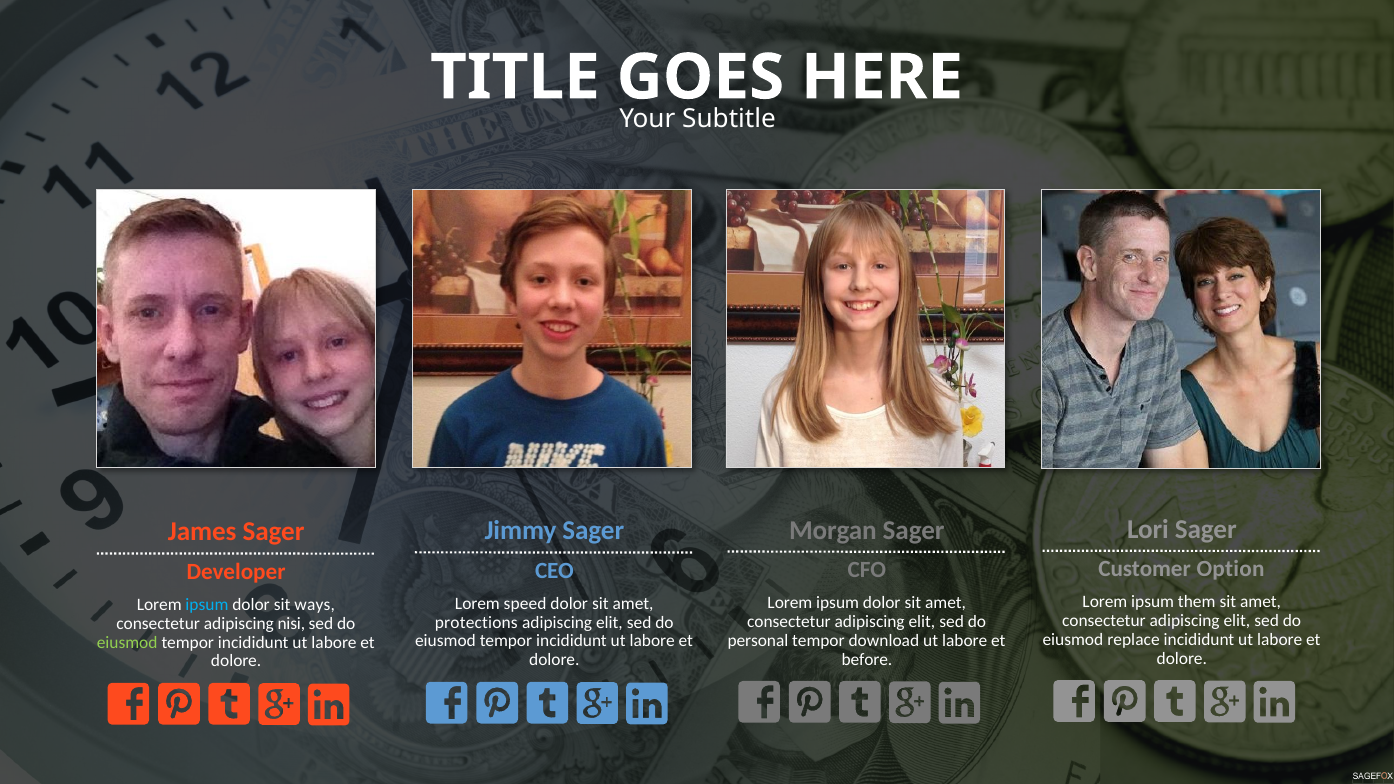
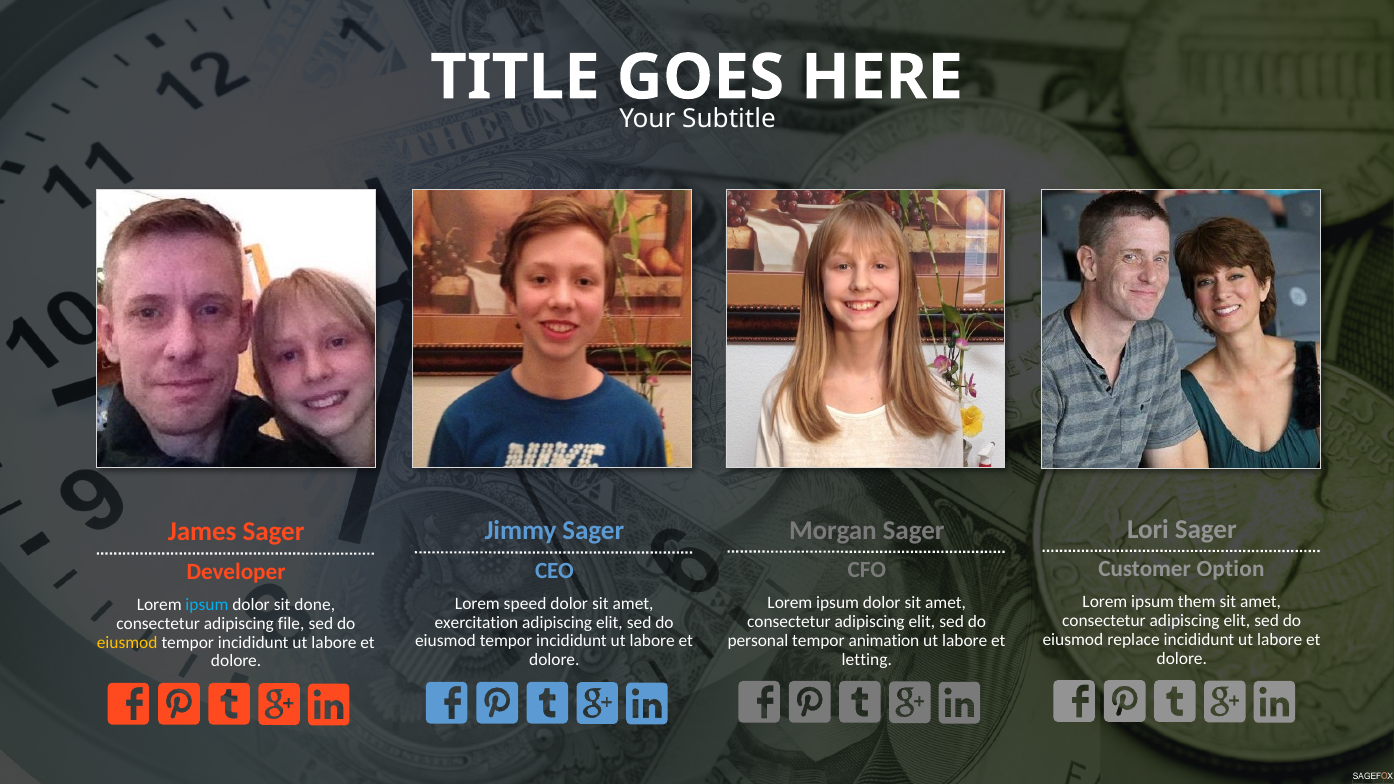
ways: ways -> done
protections: protections -> exercitation
nisi: nisi -> file
download: download -> animation
eiusmod at (127, 642) colour: light green -> yellow
before: before -> letting
